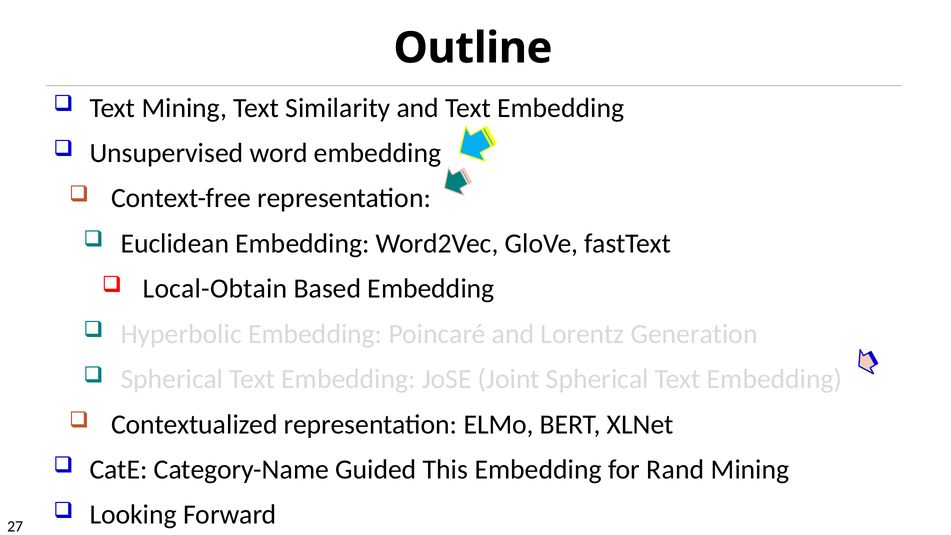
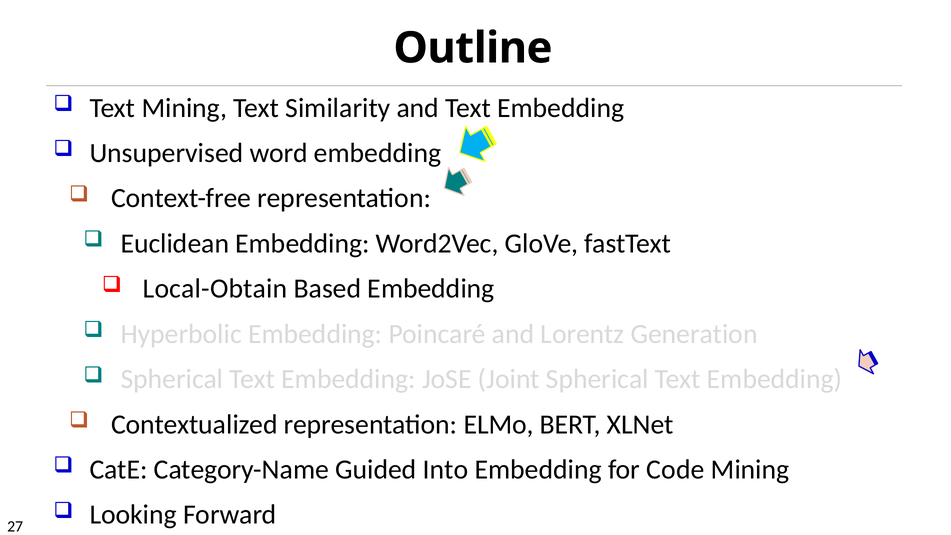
This: This -> Into
Rand: Rand -> Code
